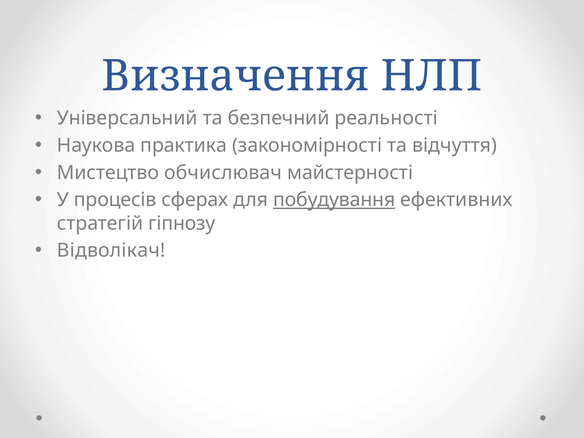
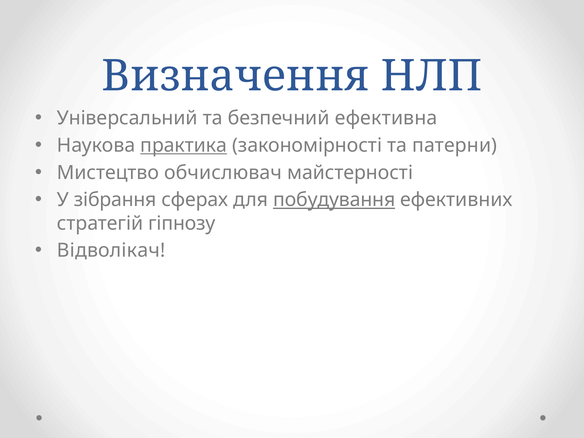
реальності: реальності -> ефективна
практика underline: none -> present
відчуття: відчуття -> патерни
процесів: процесів -> зібрання
